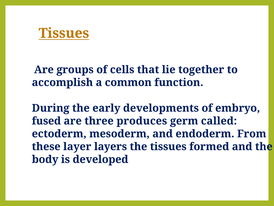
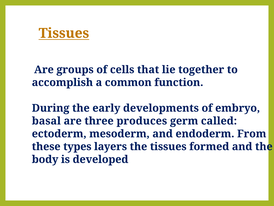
fused: fused -> basal
layer: layer -> types
